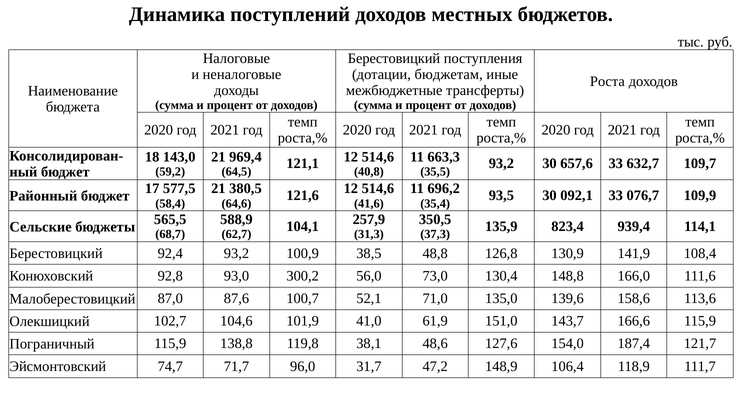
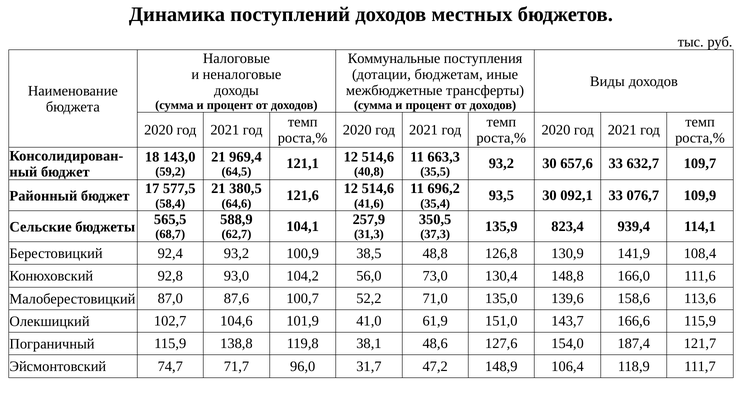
Берестовицкий at (394, 59): Берестовицкий -> Коммунальные
Роста: Роста -> Виды
300,2: 300,2 -> 104,2
52,1: 52,1 -> 52,2
